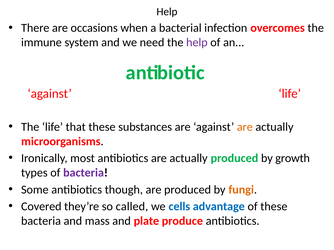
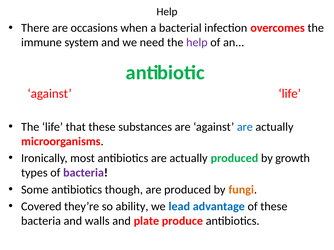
are at (245, 127) colour: orange -> blue
called: called -> ability
cells: cells -> lead
mass: mass -> walls
